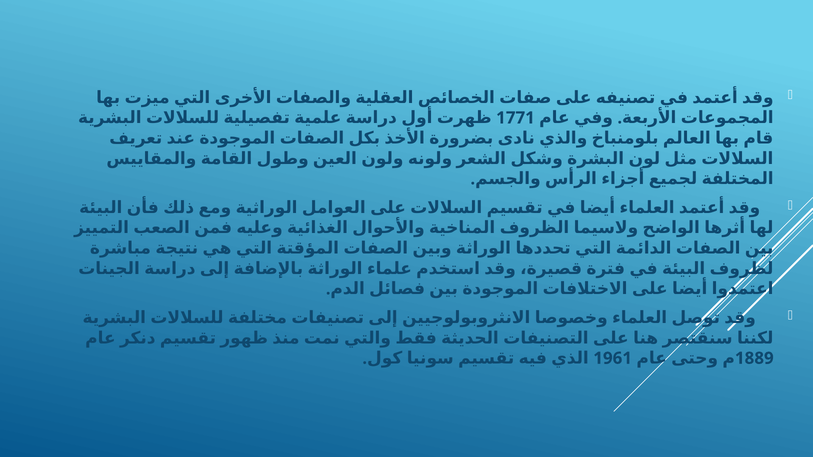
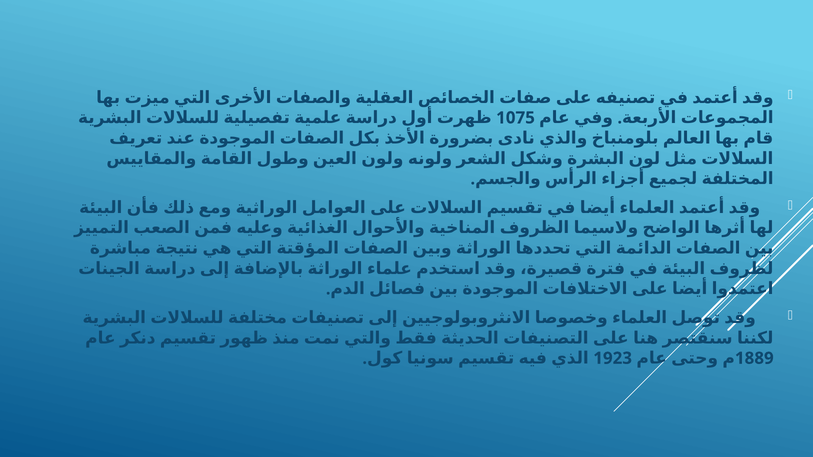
1771: 1771 -> 1075
1961: 1961 -> 1923
